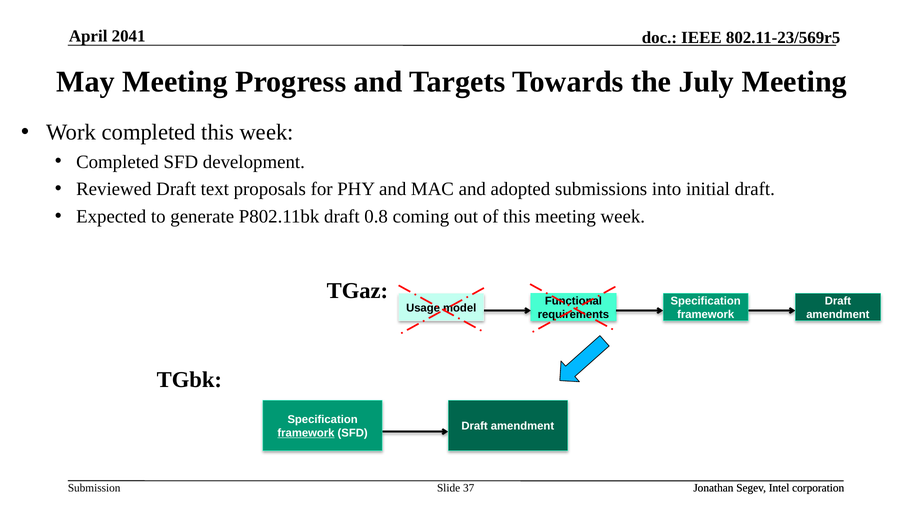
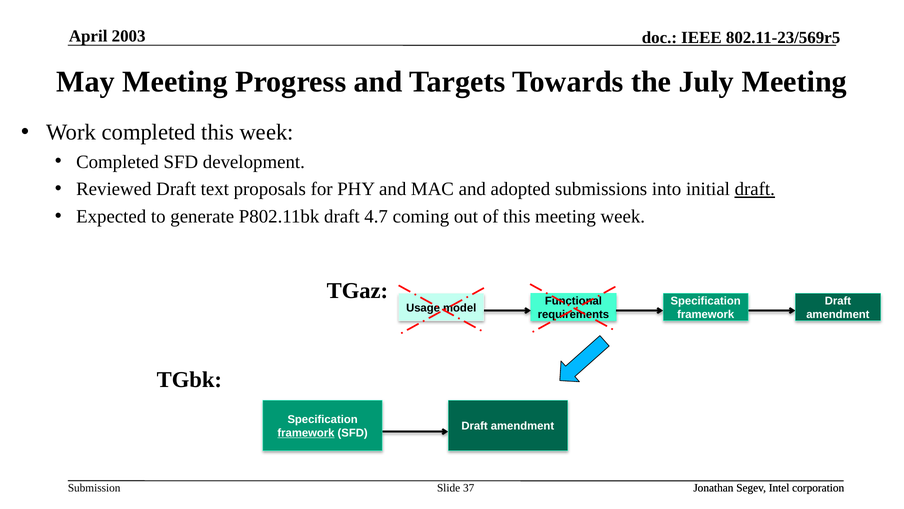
2041: 2041 -> 2003
draft at (755, 189) underline: none -> present
0.8: 0.8 -> 4.7
